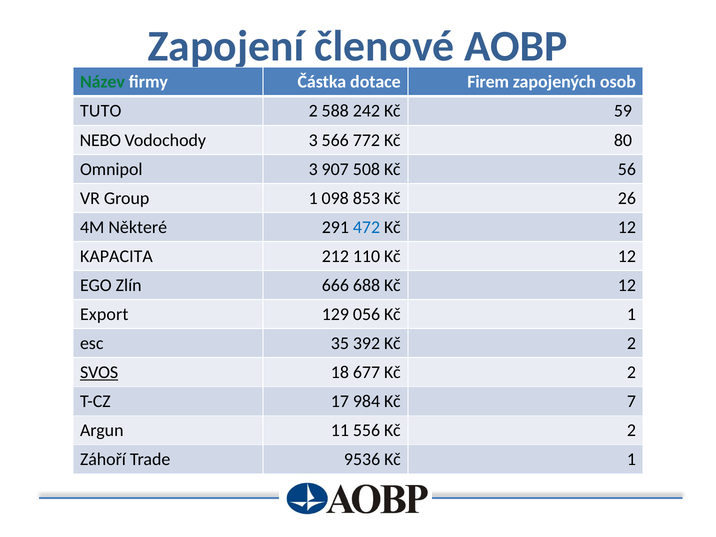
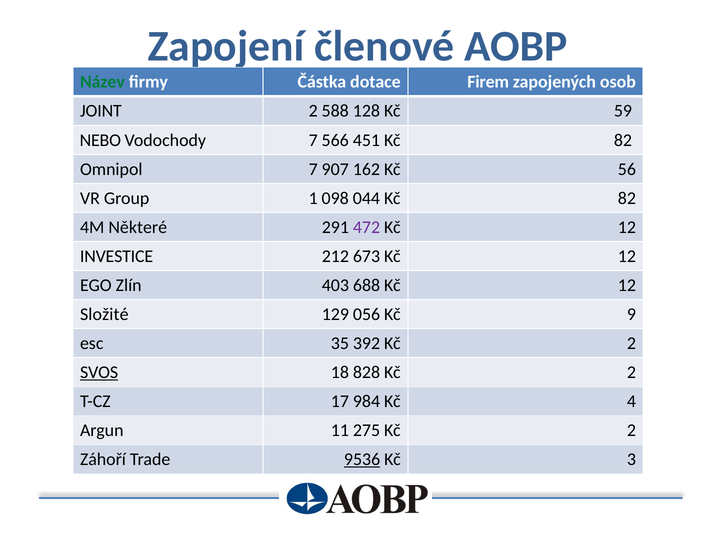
TUTO: TUTO -> JOINT
242: 242 -> 128
Vodochody 3: 3 -> 7
772: 772 -> 451
80 at (623, 140): 80 -> 82
Omnipol 3: 3 -> 7
508: 508 -> 162
853: 853 -> 044
26 at (627, 198): 26 -> 82
472 colour: blue -> purple
KAPACITA: KAPACITA -> INVESTICE
110: 110 -> 673
666: 666 -> 403
Export: Export -> Složité
056 Kč 1: 1 -> 9
677: 677 -> 828
7: 7 -> 4
556: 556 -> 275
9536 underline: none -> present
1 at (631, 459): 1 -> 3
